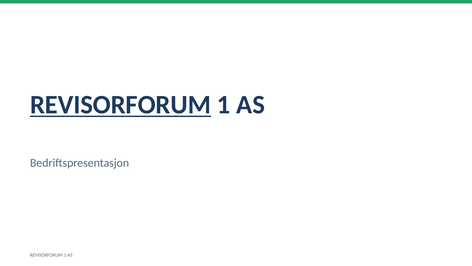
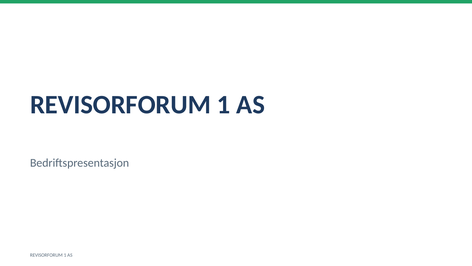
REVISORFORUM at (120, 105) underline: present -> none
